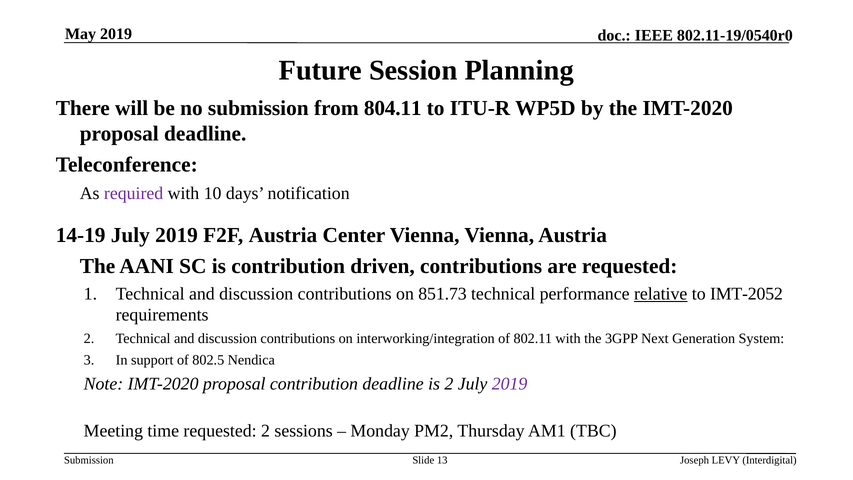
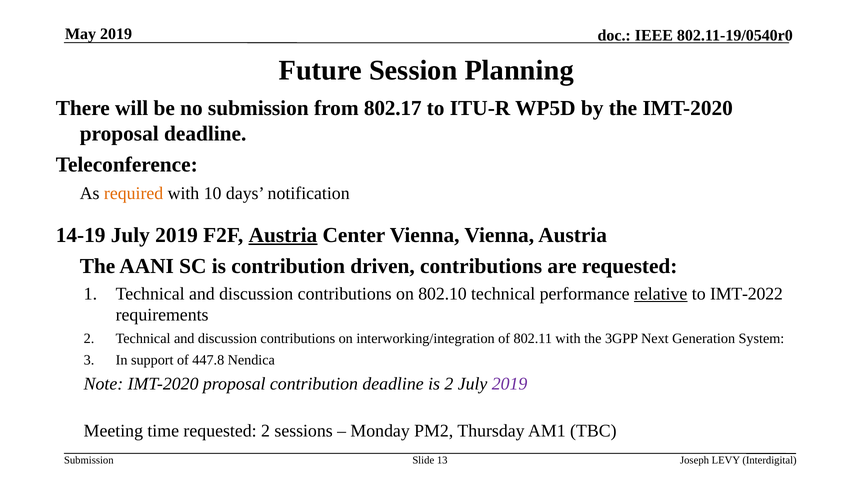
804.11: 804.11 -> 802.17
required colour: purple -> orange
Austria at (283, 235) underline: none -> present
851.73: 851.73 -> 802.10
IMT-2052: IMT-2052 -> IMT-2022
802.5: 802.5 -> 447.8
